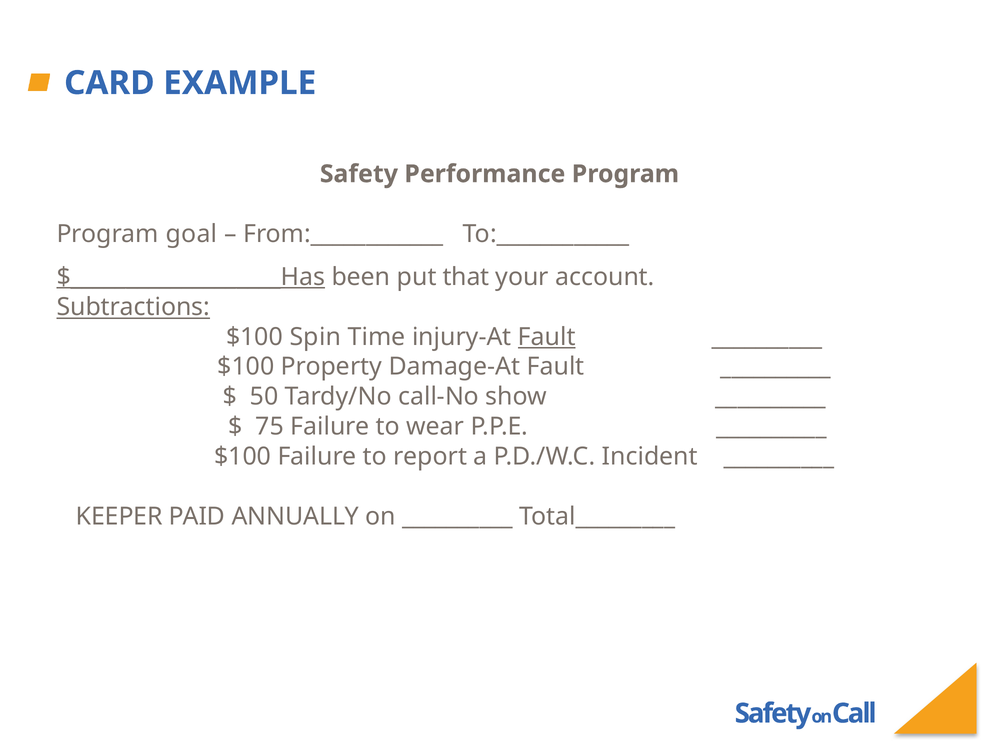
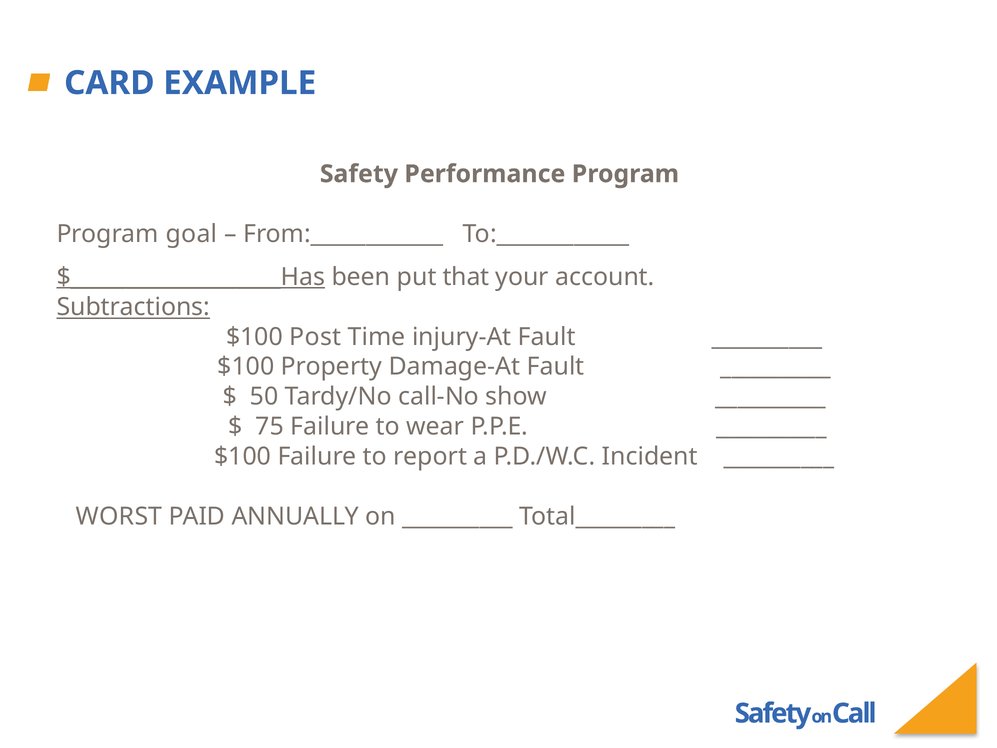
Spin: Spin -> Post
Fault at (547, 337) underline: present -> none
KEEPER: KEEPER -> WORST
